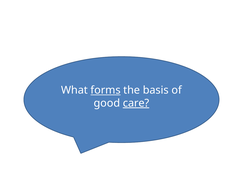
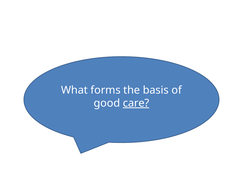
forms underline: present -> none
